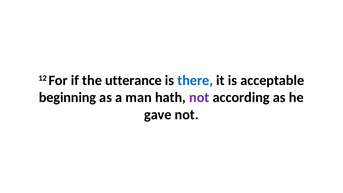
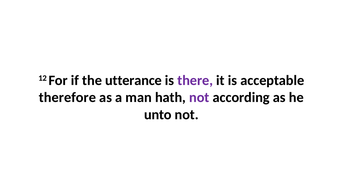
there colour: blue -> purple
beginning: beginning -> therefore
gave: gave -> unto
